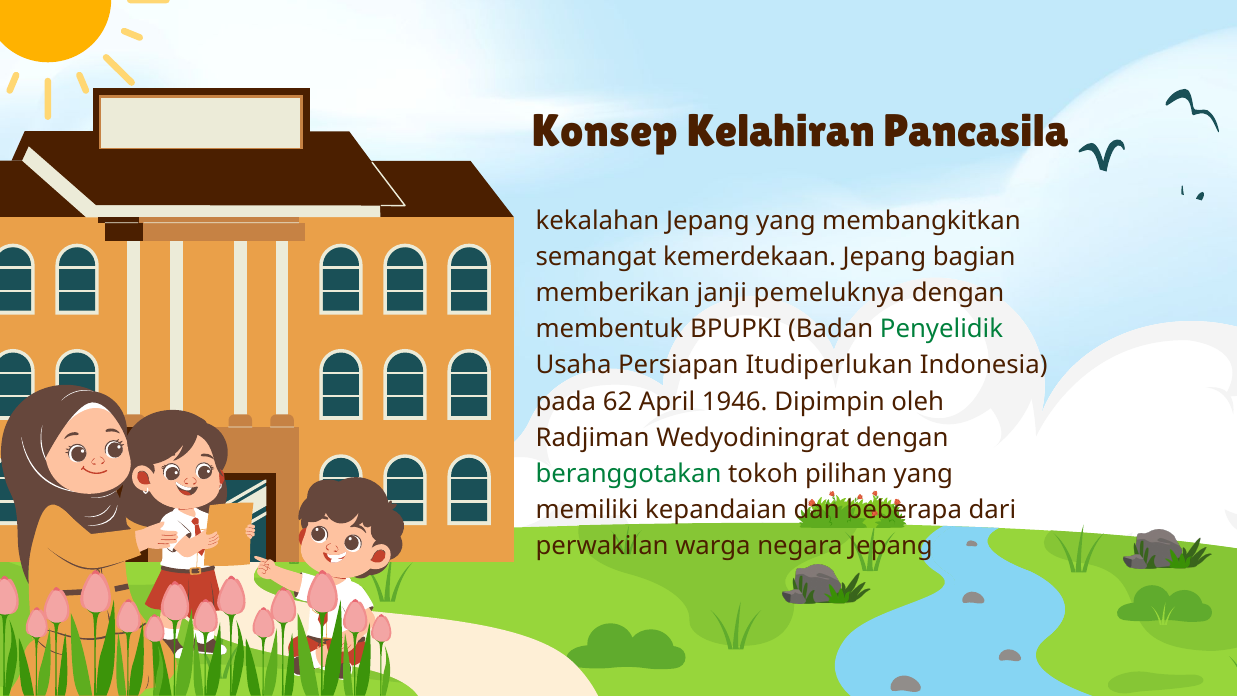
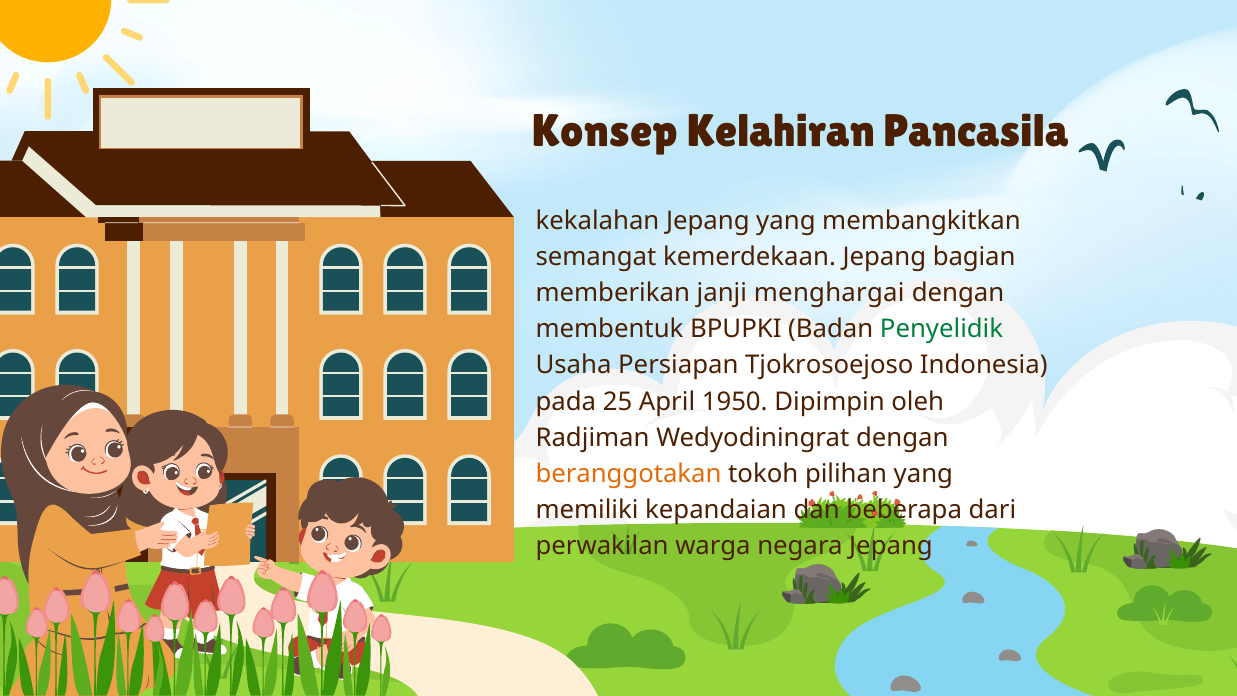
pemeluknya: pemeluknya -> menghargai
Itudiperlukan: Itudiperlukan -> Tjokrosoejoso
62: 62 -> 25
1946: 1946 -> 1950
beranggotakan colour: green -> orange
